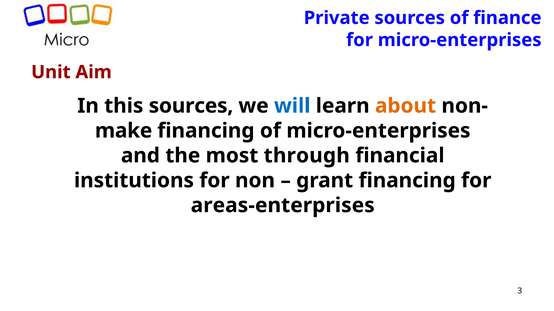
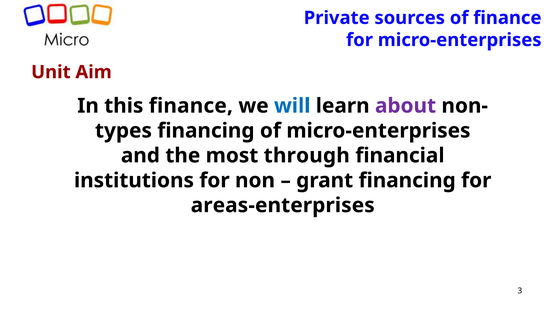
this sources: sources -> finance
about colour: orange -> purple
make: make -> types
